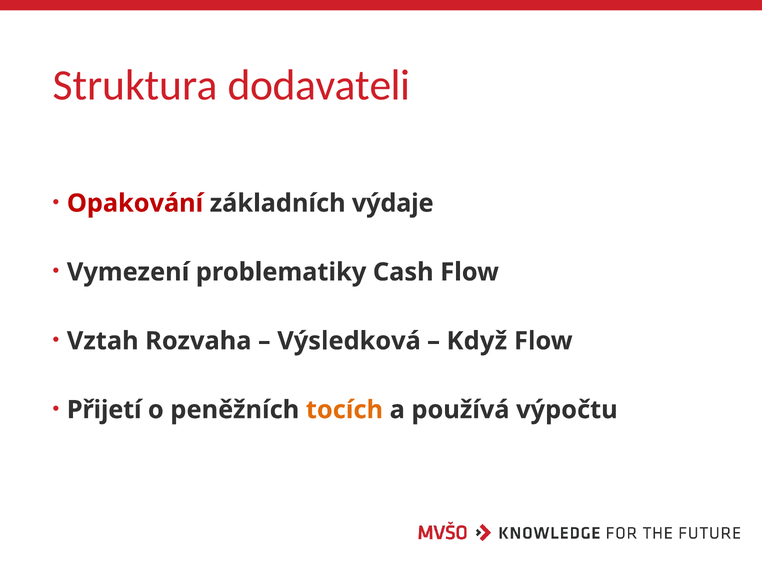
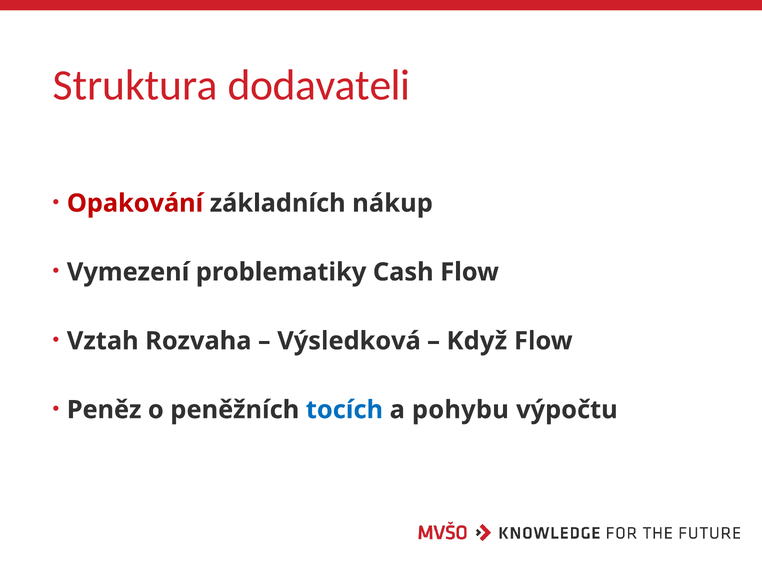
výdaje: výdaje -> nákup
Přijetí: Přijetí -> Peněz
tocích colour: orange -> blue
používá: používá -> pohybu
